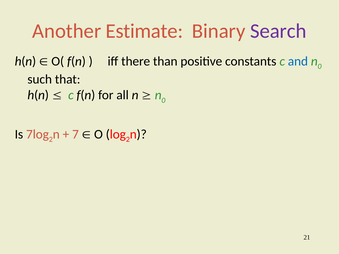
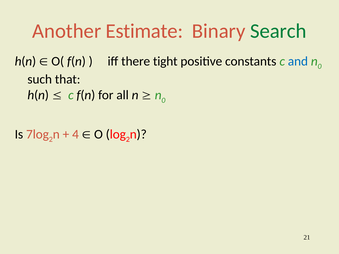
Search colour: purple -> green
than: than -> tight
7: 7 -> 4
